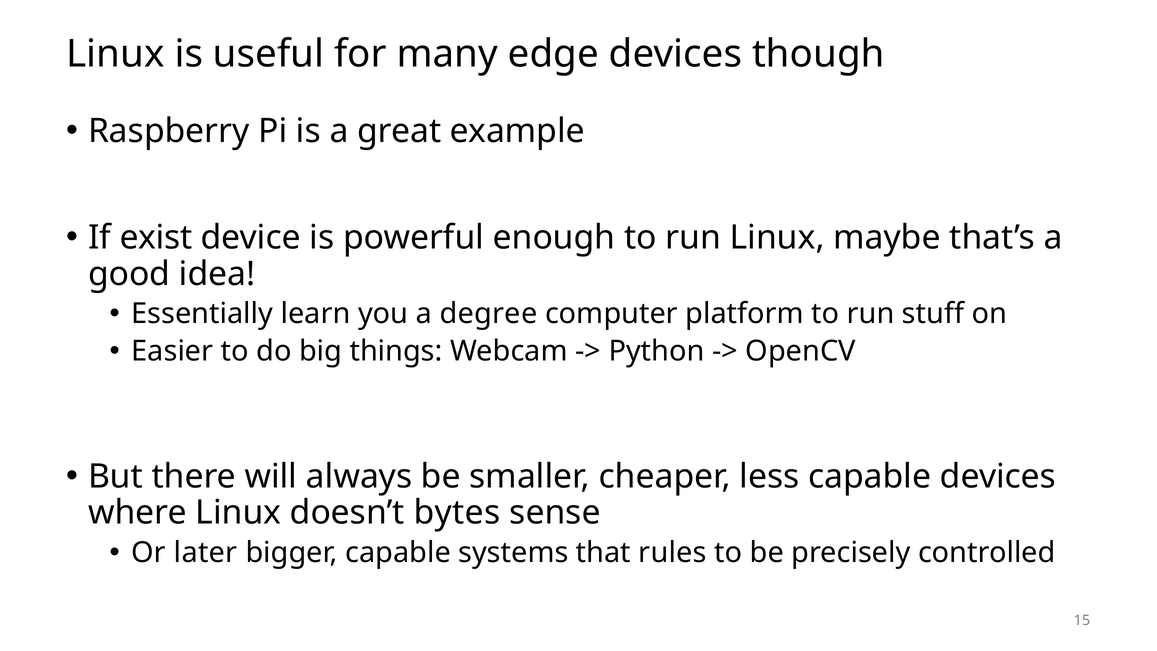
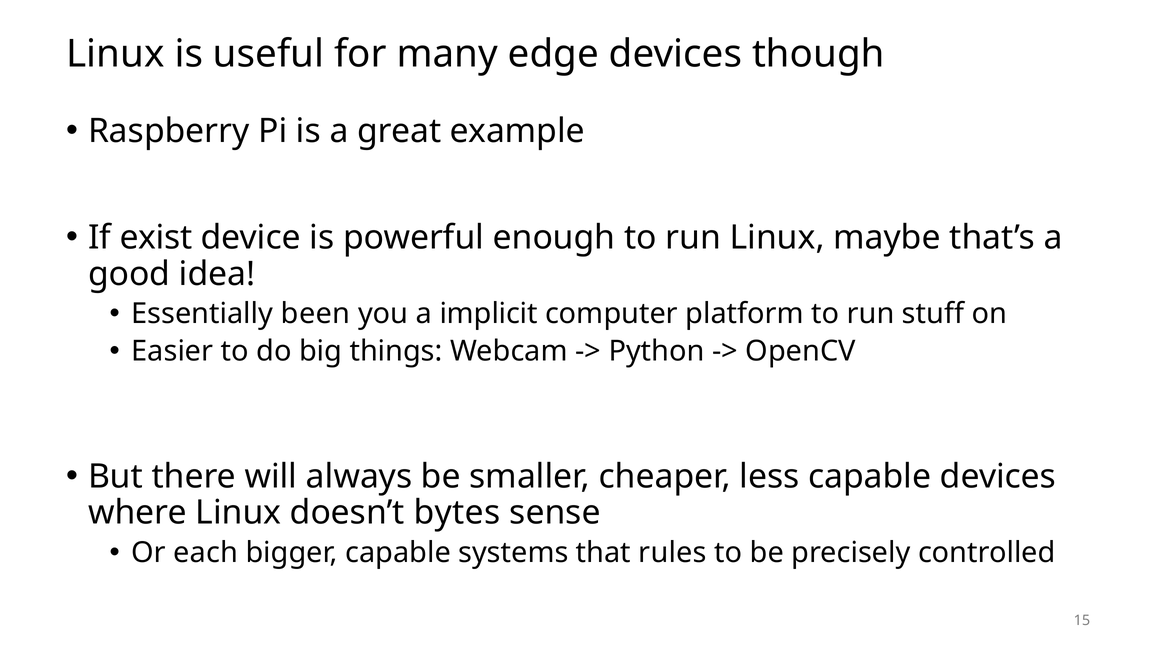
learn: learn -> been
degree: degree -> implicit
later: later -> each
